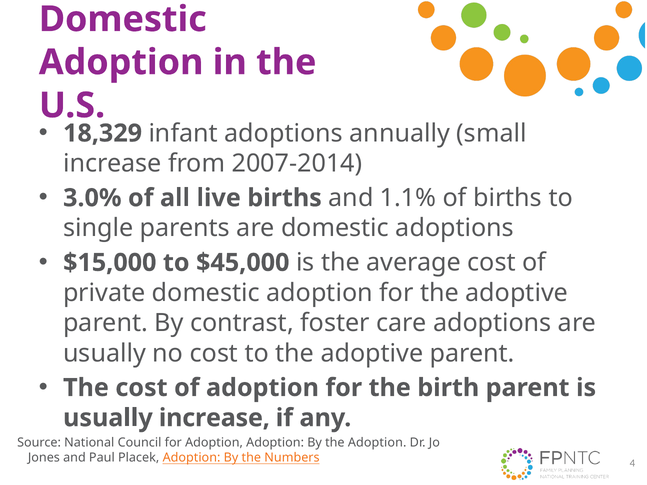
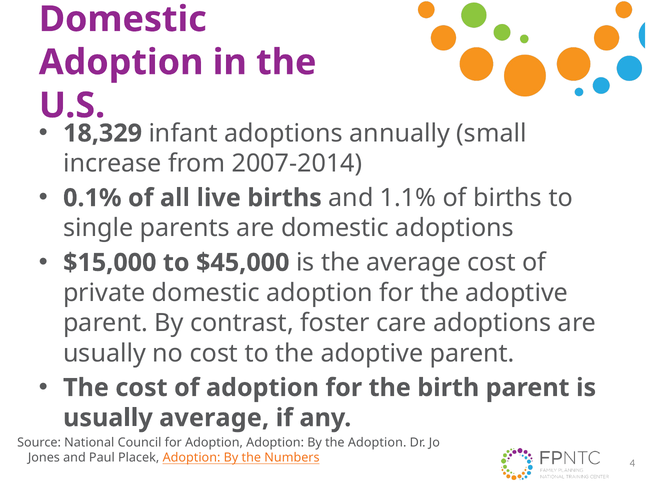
3.0%: 3.0% -> 0.1%
usually increase: increase -> average
